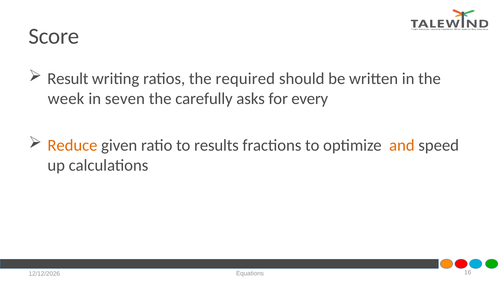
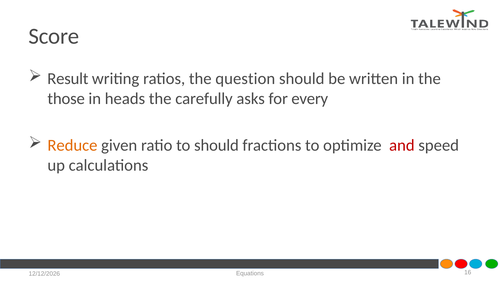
required: required -> question
week: week -> those
seven: seven -> heads
to results: results -> should
and colour: orange -> red
